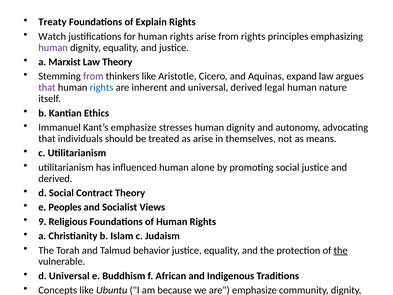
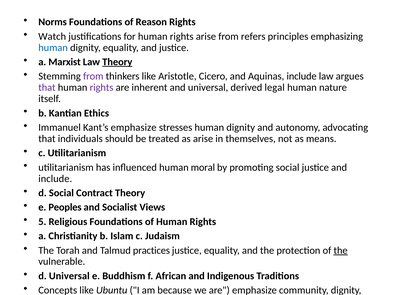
Treaty: Treaty -> Norms
Explain: Explain -> Reason
from rights: rights -> refers
human at (53, 48) colour: purple -> blue
Theory at (117, 62) underline: none -> present
Aquinas expand: expand -> include
rights at (102, 87) colour: blue -> purple
alone: alone -> moral
derived at (55, 178): derived -> include
9: 9 -> 5
behavior: behavior -> practices
